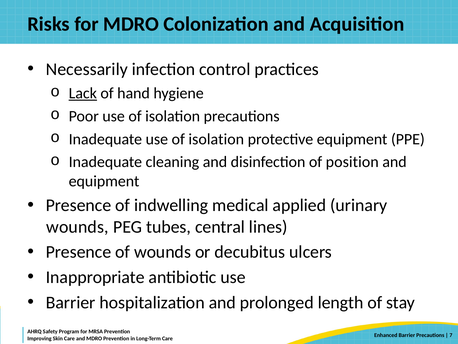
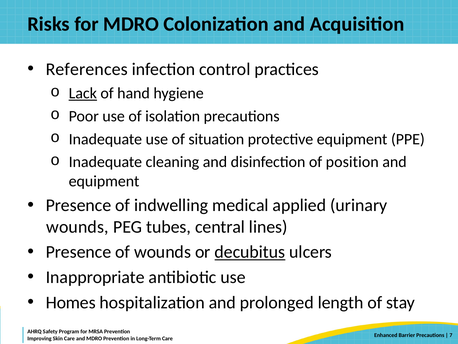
Necessarily: Necessarily -> References
Inadequate use of isolation: isolation -> situation
decubitus underline: none -> present
Barrier at (71, 302): Barrier -> Homes
